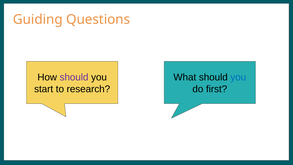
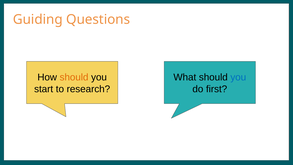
should at (74, 77) colour: purple -> orange
